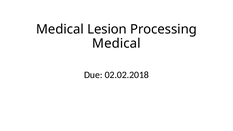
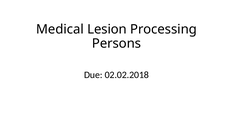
Medical at (116, 43): Medical -> Persons
